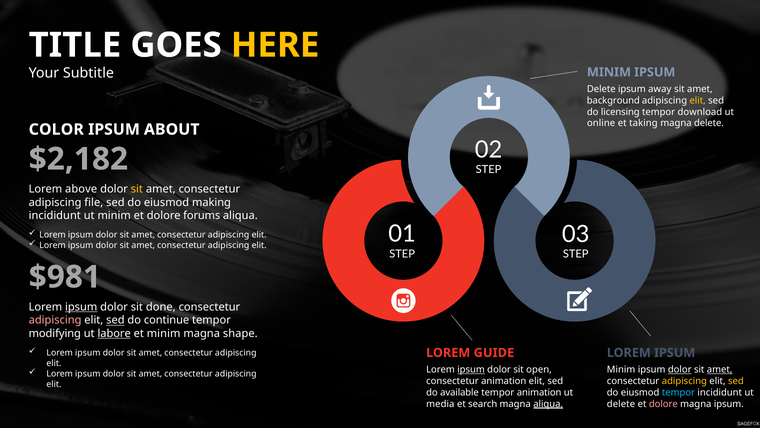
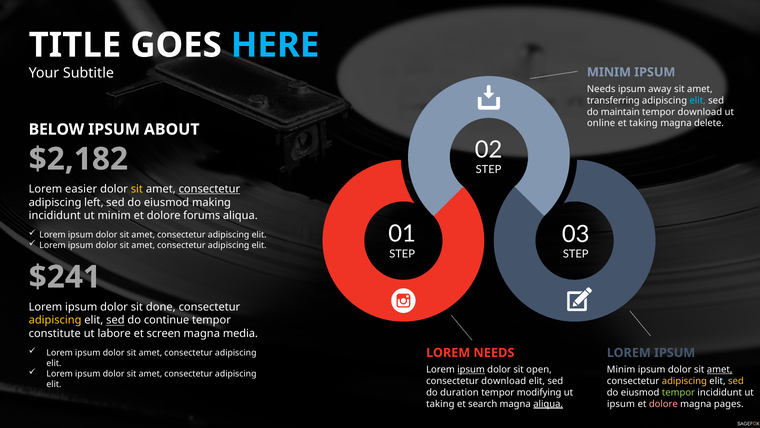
HERE colour: yellow -> light blue
Delete at (601, 89): Delete -> Needs
background: background -> transferring
elit at (698, 100) colour: yellow -> light blue
licensing: licensing -> maintain
COLOR: COLOR -> BELOW
above: above -> easier
consectetur at (209, 189) underline: none -> present
file: file -> left
$981: $981 -> $241
ipsum at (81, 307) underline: present -> none
adipiscing at (55, 320) colour: pink -> yellow
modifying: modifying -> constitute
labore underline: present -> none
et minim: minim -> screen
shape: shape -> media
LOREM GUIDE: GUIDE -> NEEDS
dolor at (680, 369) underline: present -> none
consectetur animation: animation -> download
available: available -> duration
tempor animation: animation -> modifying
tempor at (678, 392) colour: light blue -> light green
media at (440, 403): media -> taking
delete at (621, 403): delete -> ipsum
magna ipsum: ipsum -> pages
